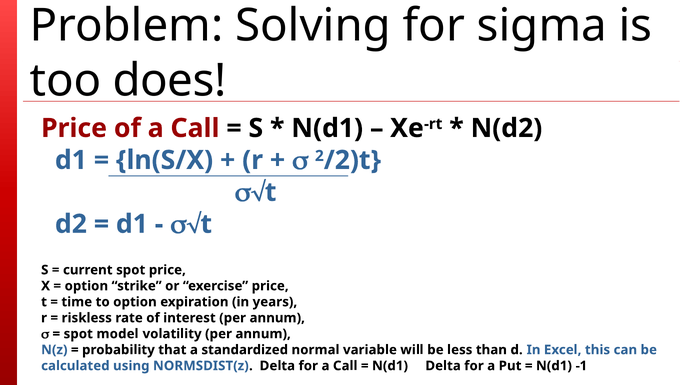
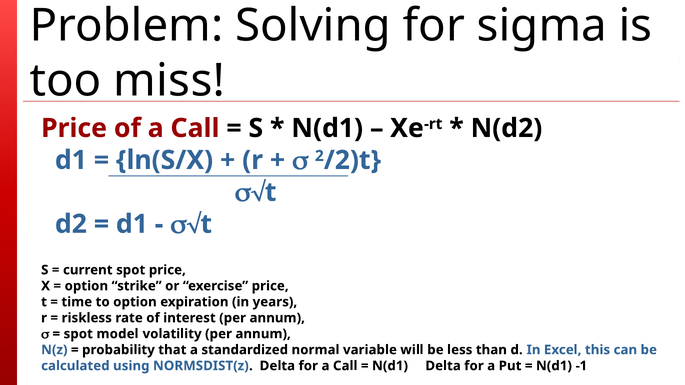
does: does -> miss
